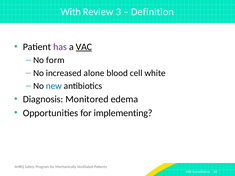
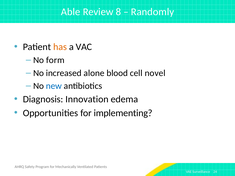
With: With -> Able
3: 3 -> 8
Definition: Definition -> Randomly
has colour: purple -> orange
VAC underline: present -> none
white: white -> novel
Monitored: Monitored -> Innovation
